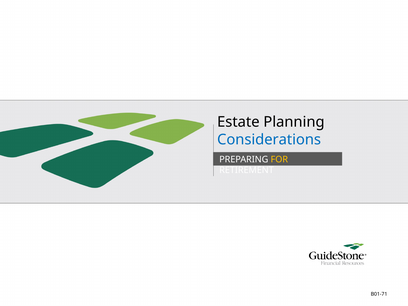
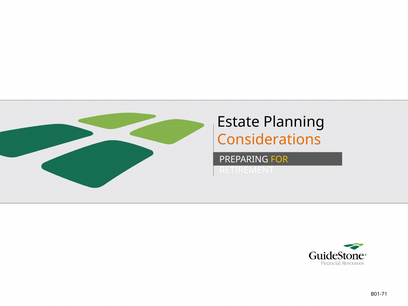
Considerations colour: blue -> orange
